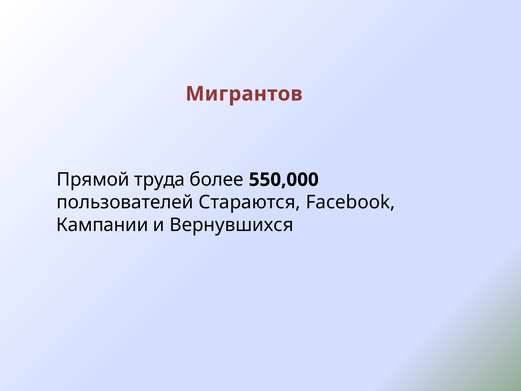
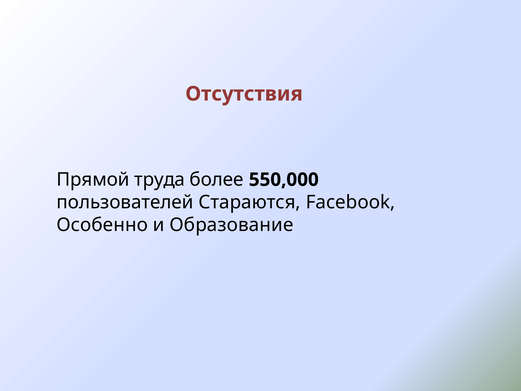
Мигрантов: Мигрантов -> Отсутствия
Кампании: Кампании -> Особенно
Вернувшихся: Вернувшихся -> Образование
